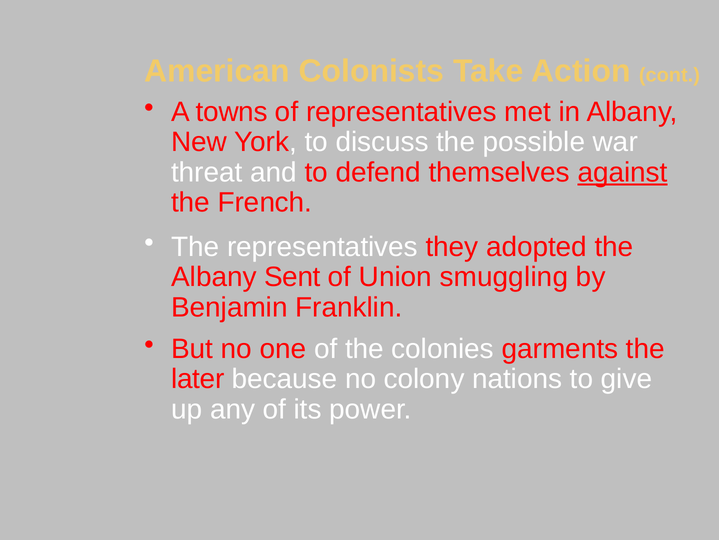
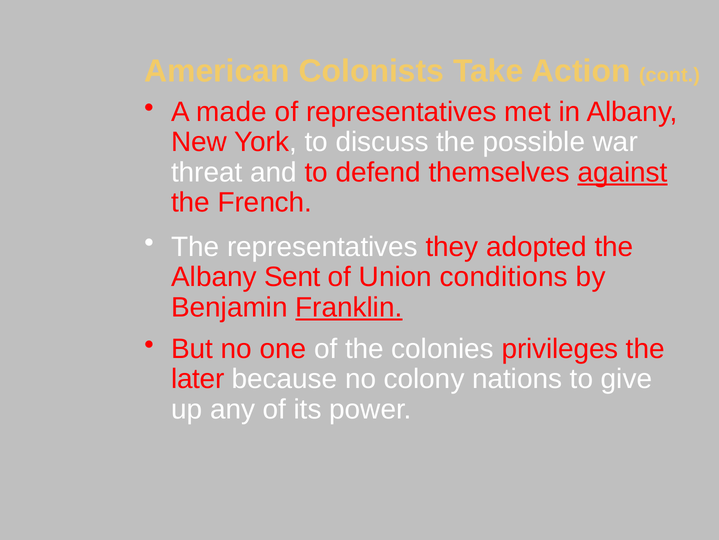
towns: towns -> made
smuggling: smuggling -> conditions
Franklin underline: none -> present
garments: garments -> privileges
